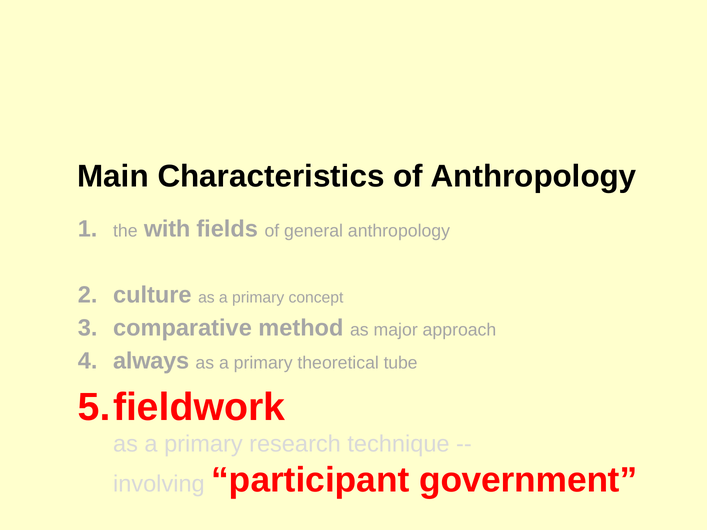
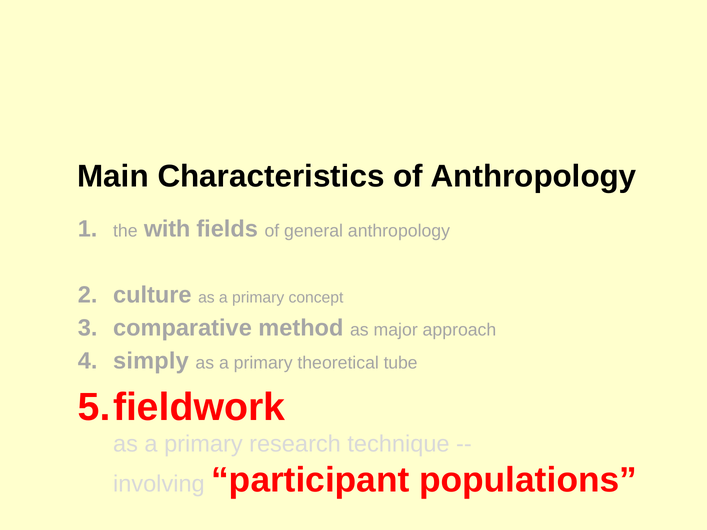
always: always -> simply
government: government -> populations
